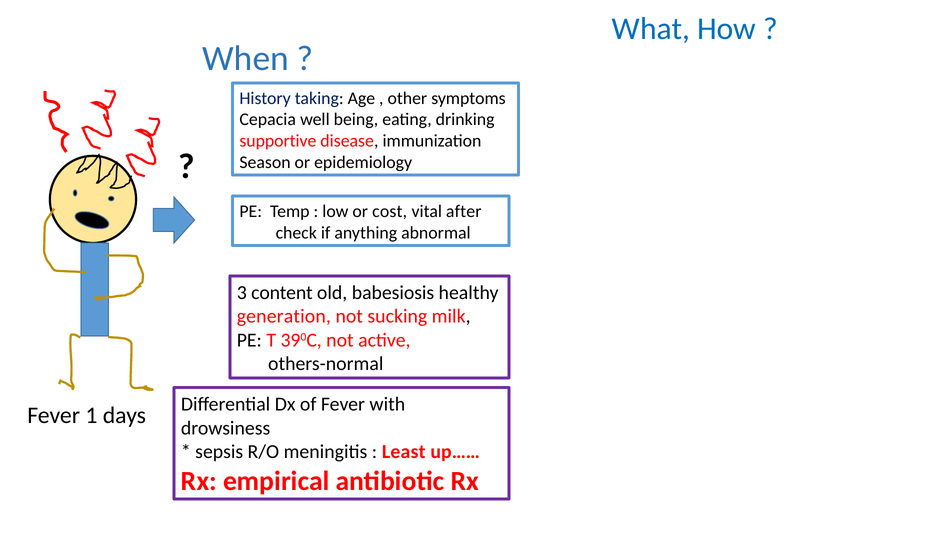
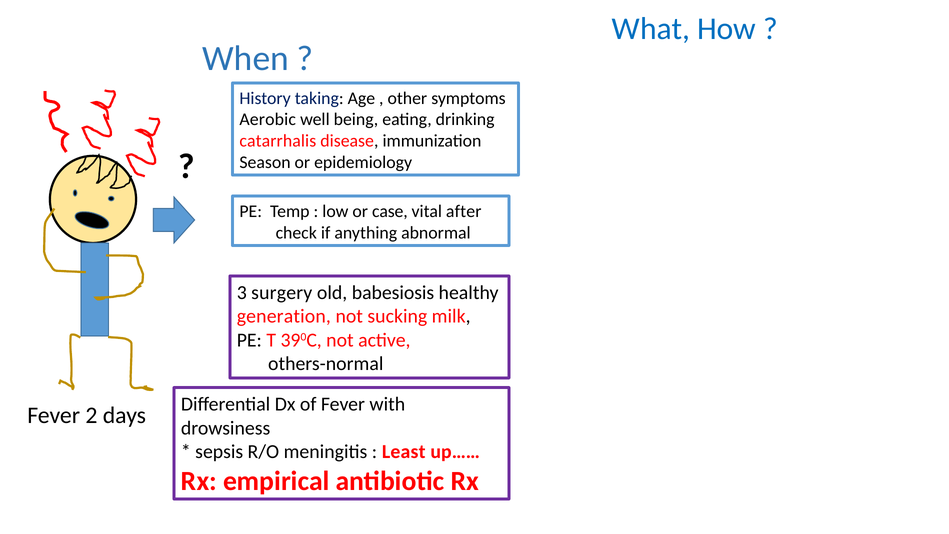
Cepacia: Cepacia -> Aerobic
supportive: supportive -> catarrhalis
cost: cost -> case
content: content -> surgery
1: 1 -> 2
